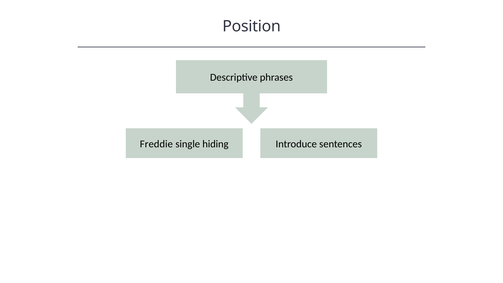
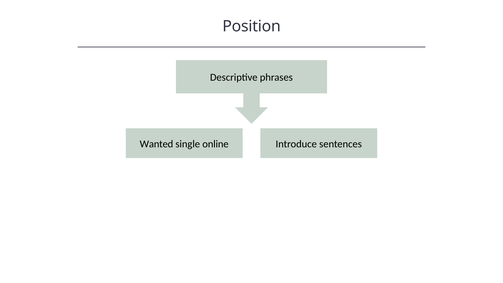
Freddie: Freddie -> Wanted
hiding: hiding -> online
